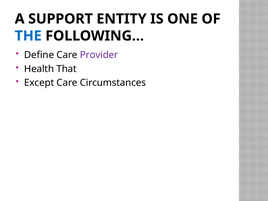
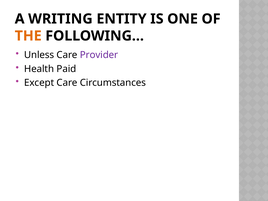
SUPPORT: SUPPORT -> WRITING
THE colour: blue -> orange
Define: Define -> Unless
That: That -> Paid
